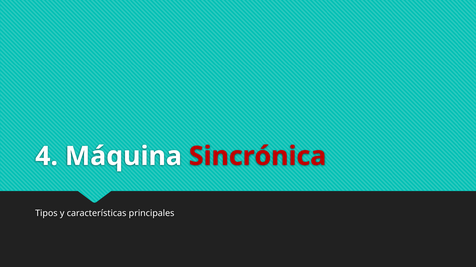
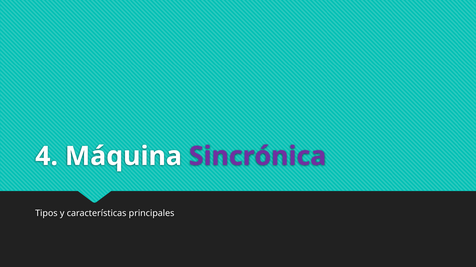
Sincrónica colour: red -> purple
